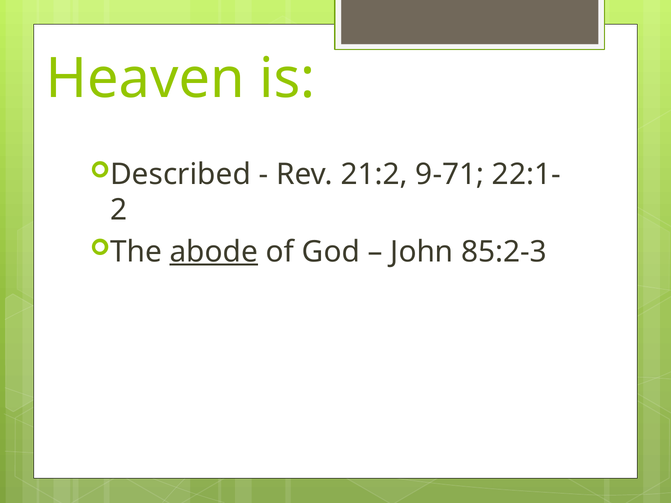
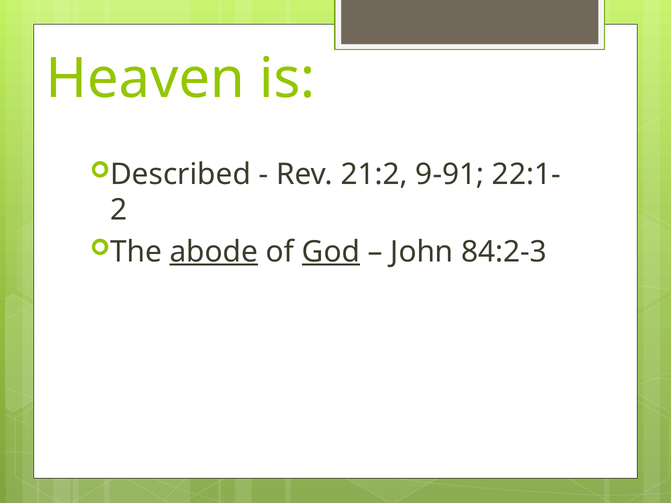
9-71: 9-71 -> 9-91
God underline: none -> present
85:2-3: 85:2-3 -> 84:2-3
